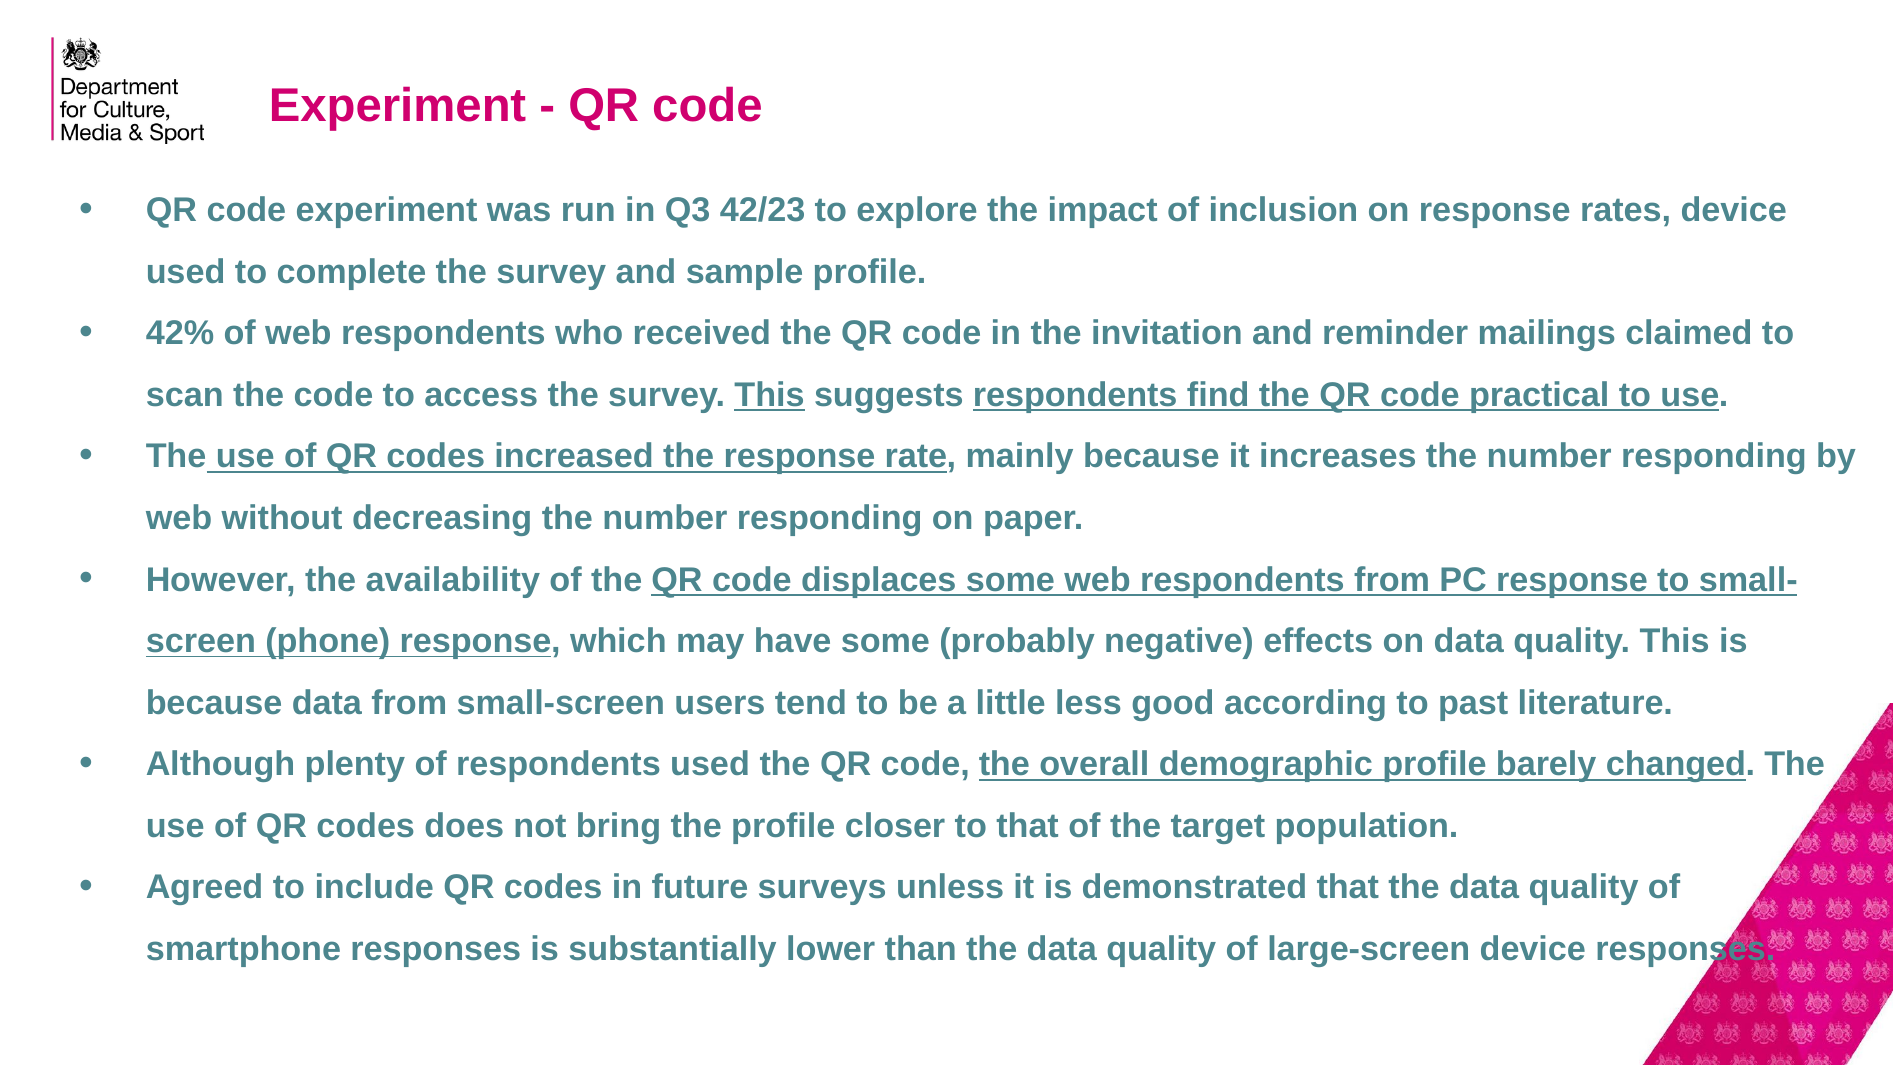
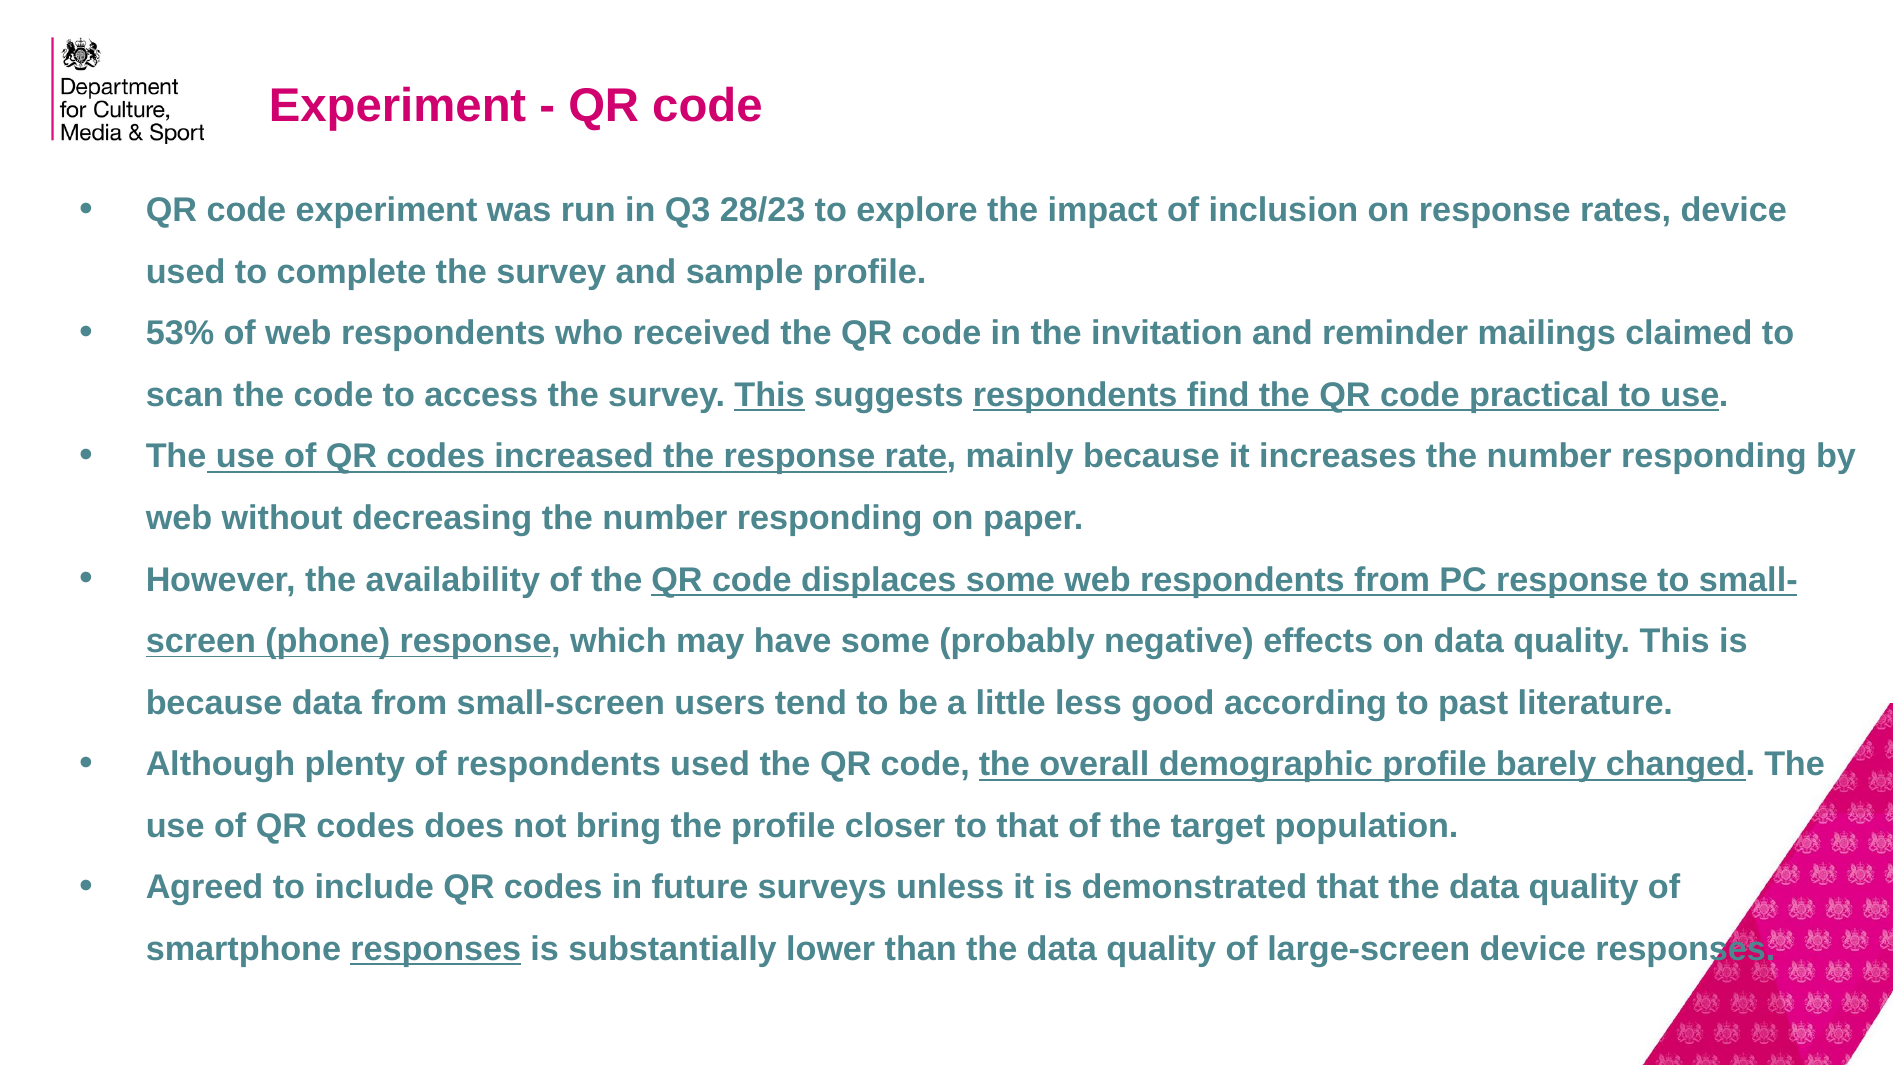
42/23: 42/23 -> 28/23
42%: 42% -> 53%
responses at (436, 949) underline: none -> present
